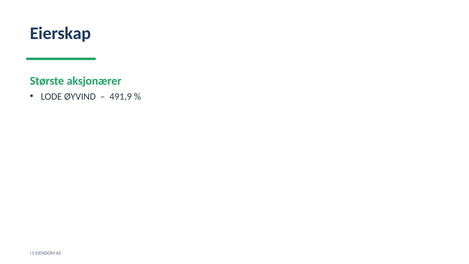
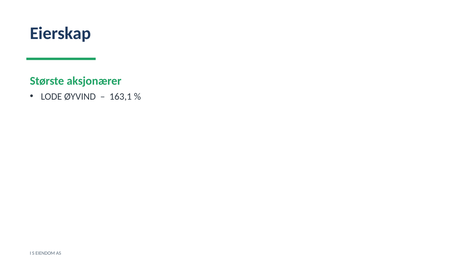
491,9: 491,9 -> 163,1
